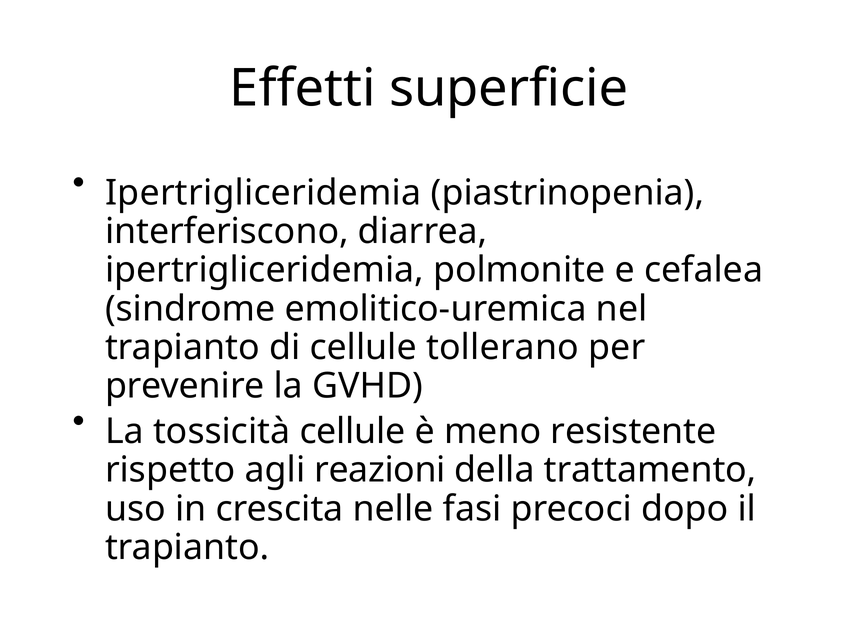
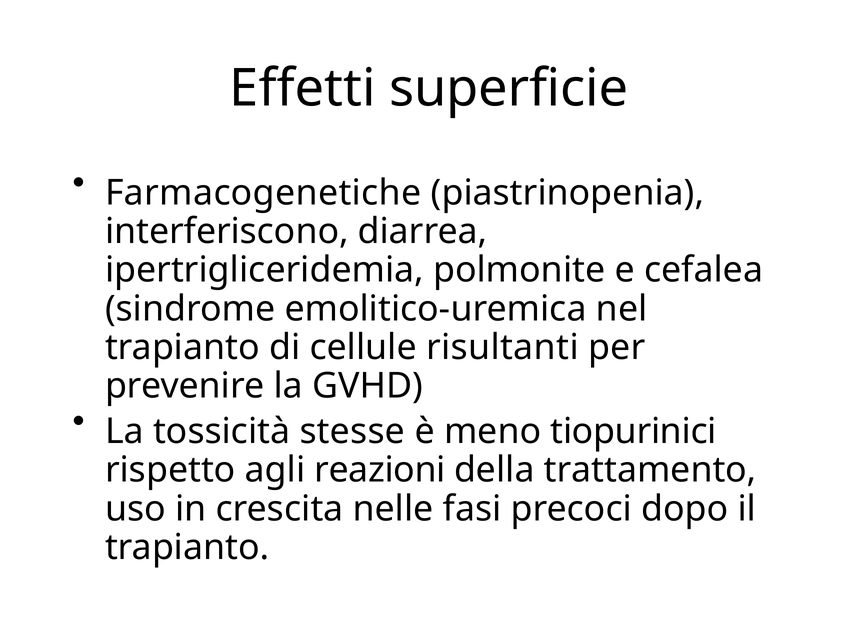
Ipertrigliceridemia at (263, 193): Ipertrigliceridemia -> Farmacogenetiche
tollerano: tollerano -> risultanti
tossicità cellule: cellule -> stesse
resistente: resistente -> tiopurinici
